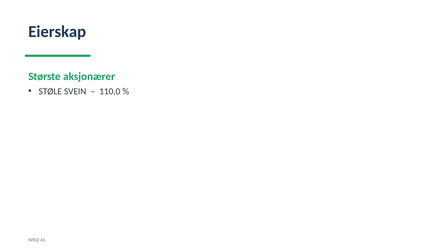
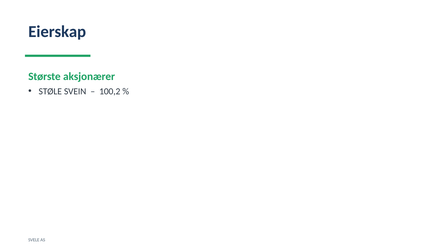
110,0: 110,0 -> 100,2
